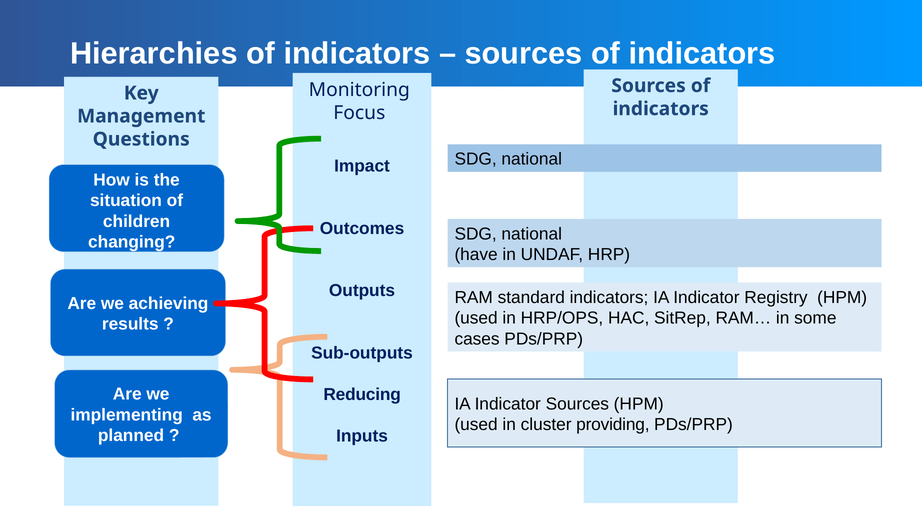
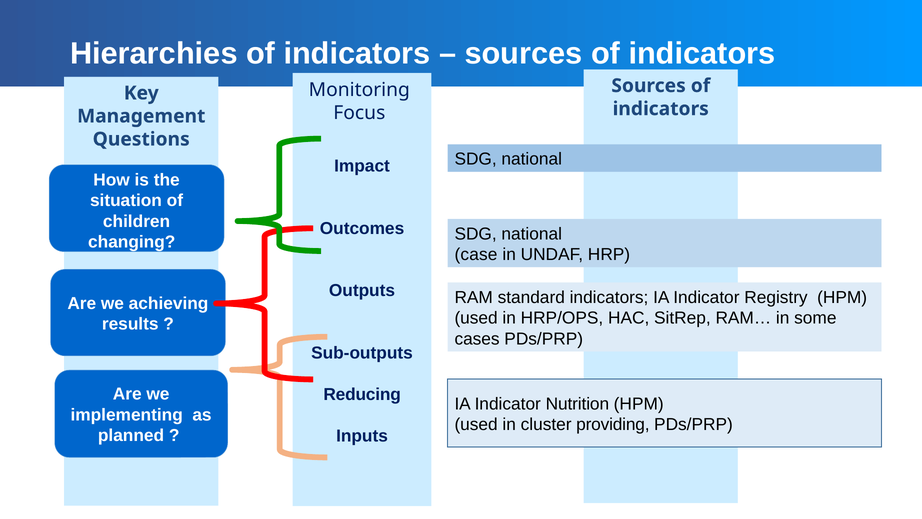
have: have -> case
Indicator Sources: Sources -> Nutrition
